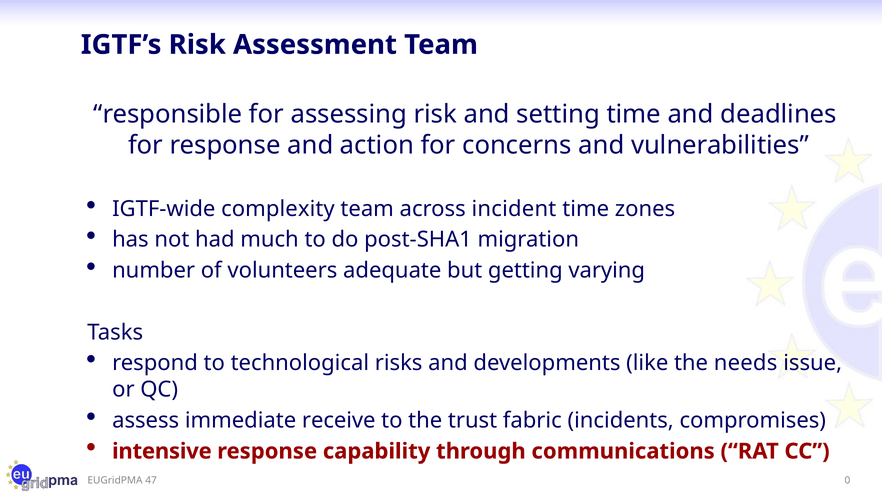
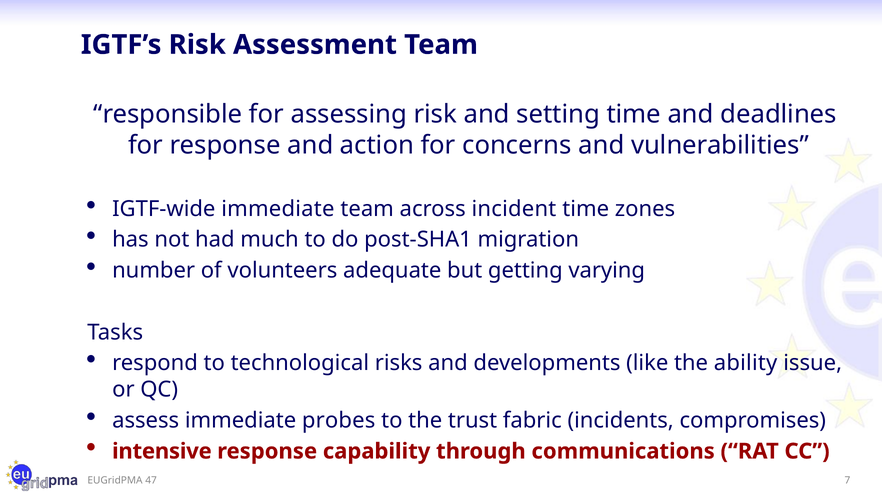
IGTF-wide complexity: complexity -> immediate
needs: needs -> ability
receive: receive -> probes
0: 0 -> 7
